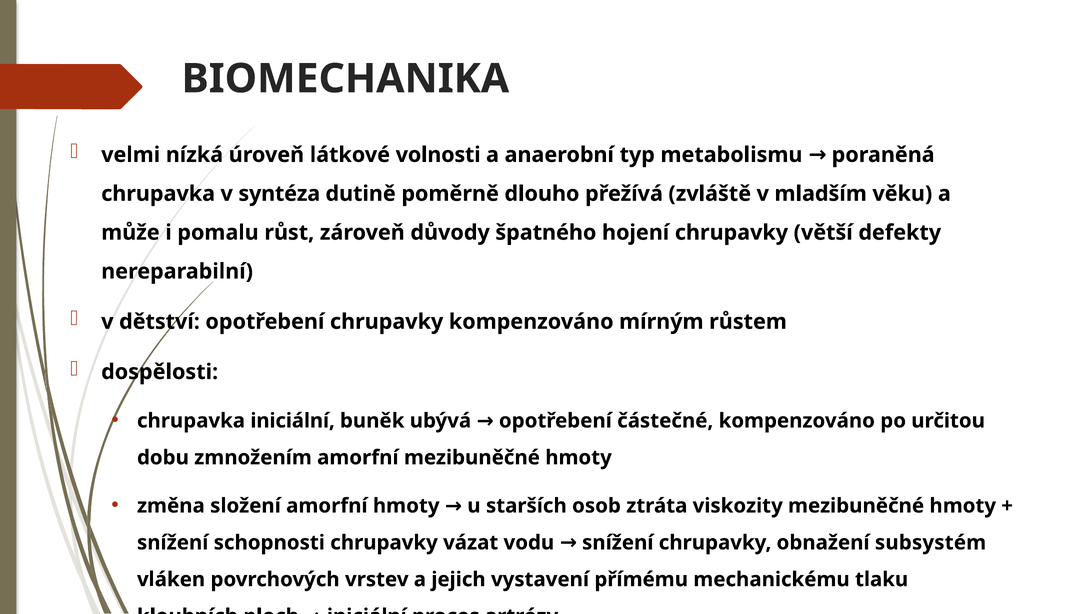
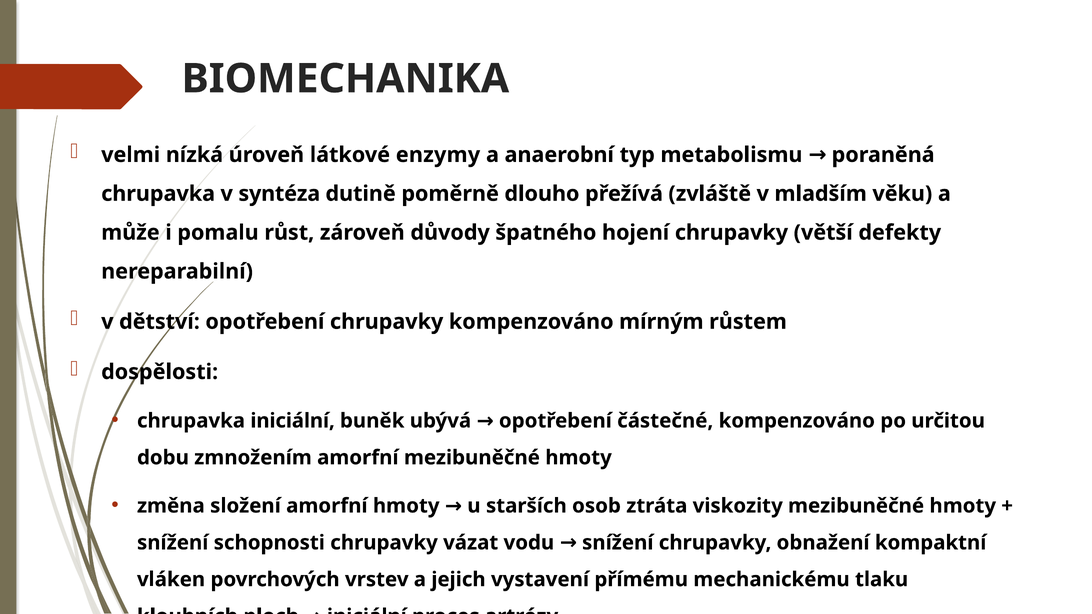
volnosti: volnosti -> enzymy
subsystém: subsystém -> kompaktní
